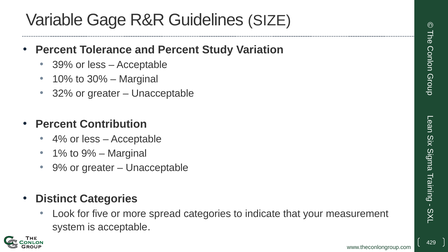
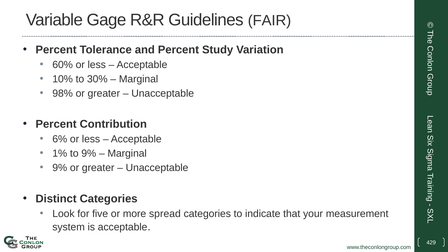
SIZE: SIZE -> FAIR
39%: 39% -> 60%
32%: 32% -> 98%
4%: 4% -> 6%
